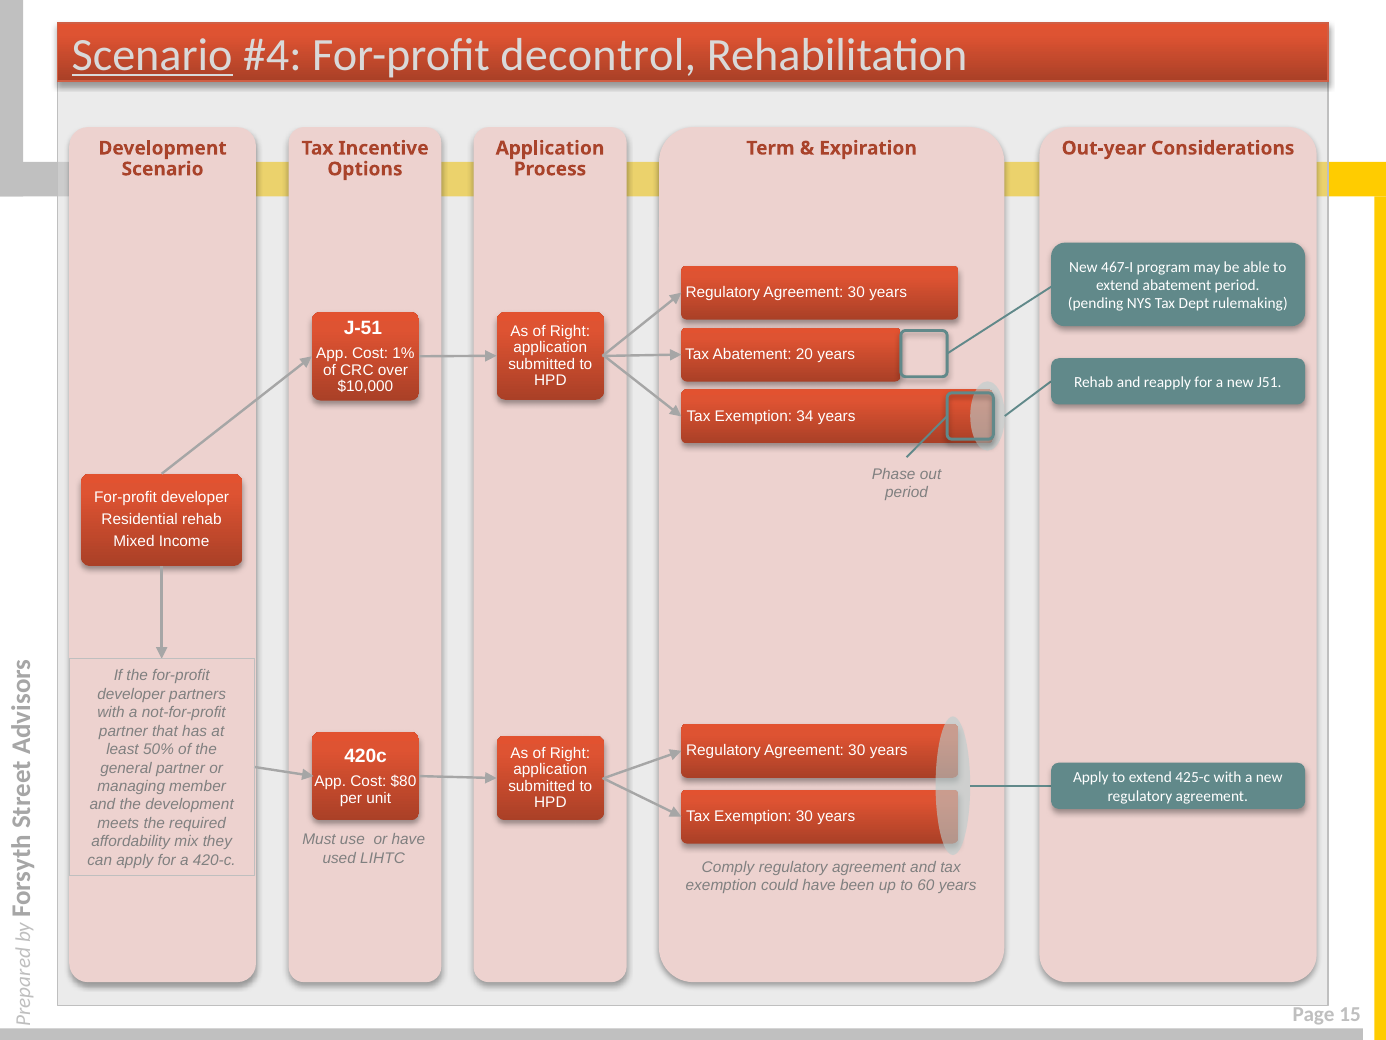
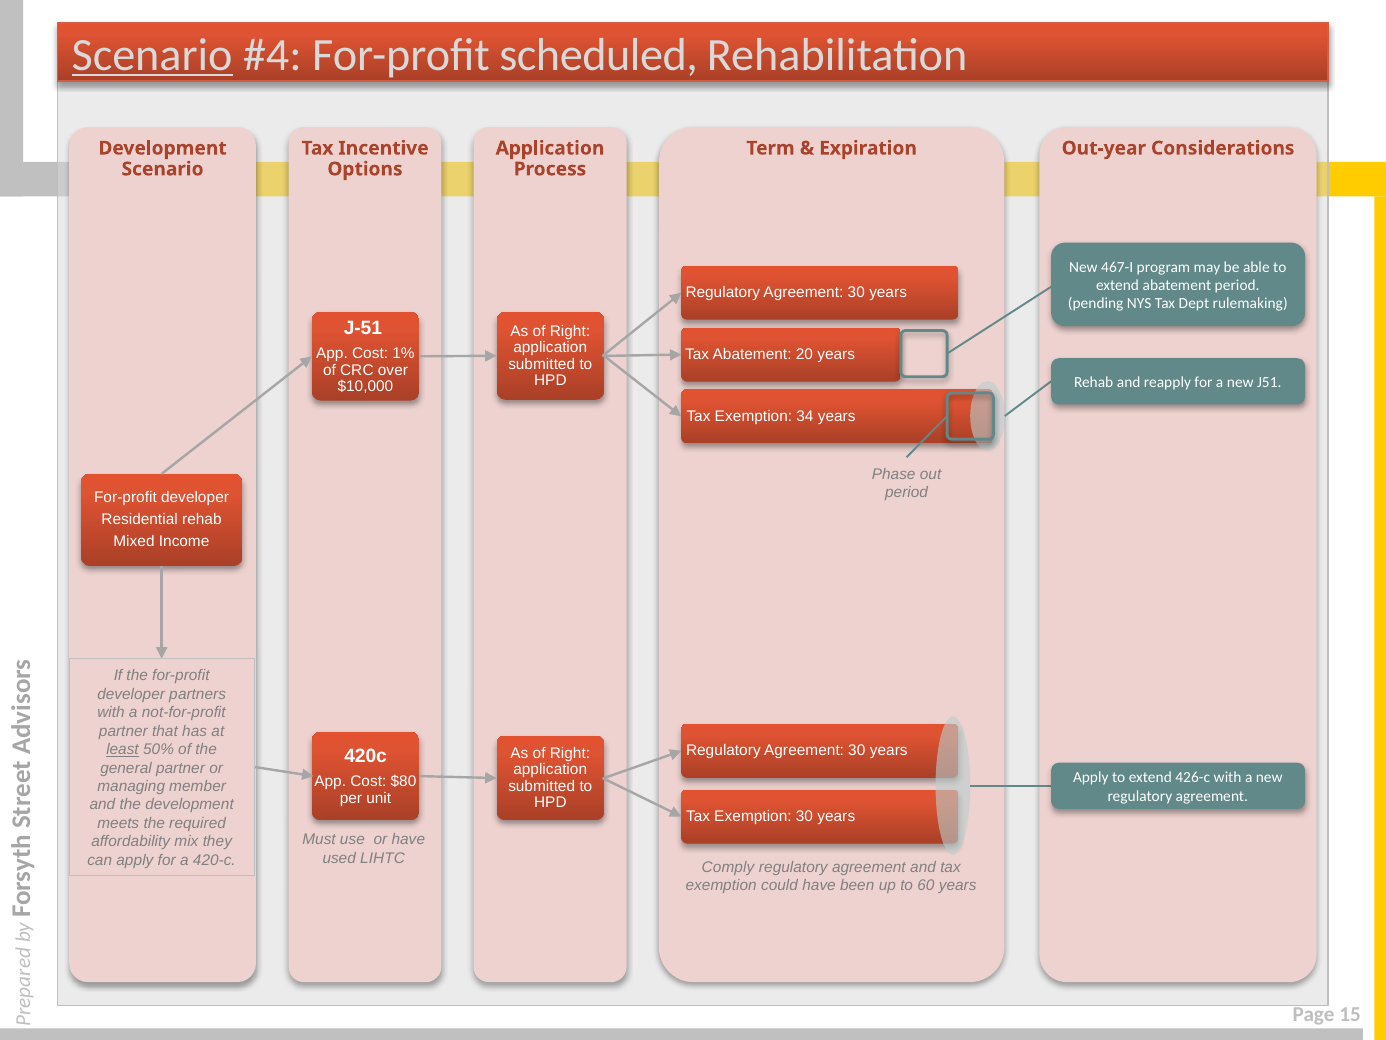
decontrol: decontrol -> scheduled
least underline: none -> present
425-c: 425-c -> 426-c
